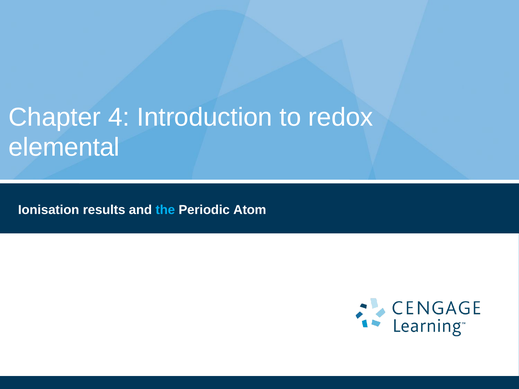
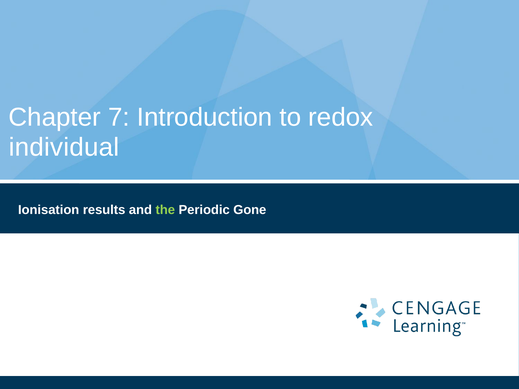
4: 4 -> 7
elemental: elemental -> individual
the colour: light blue -> light green
Atom: Atom -> Gone
